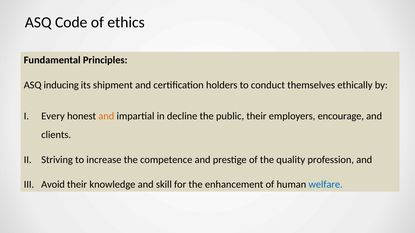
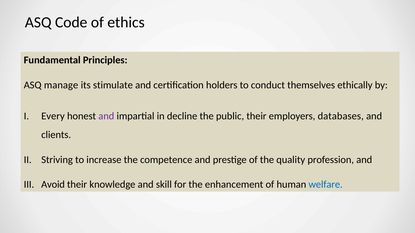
inducing: inducing -> manage
shipment: shipment -> stimulate
and at (106, 116) colour: orange -> purple
encourage: encourage -> databases
